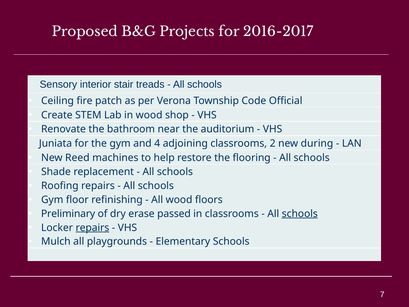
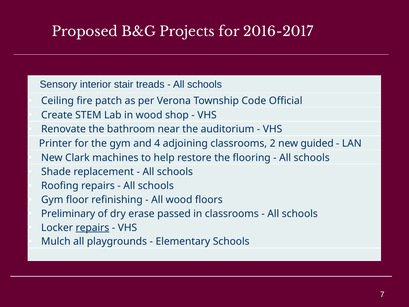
Juniata: Juniata -> Printer
during: during -> guided
Reed: Reed -> Clark
schools at (300, 214) underline: present -> none
